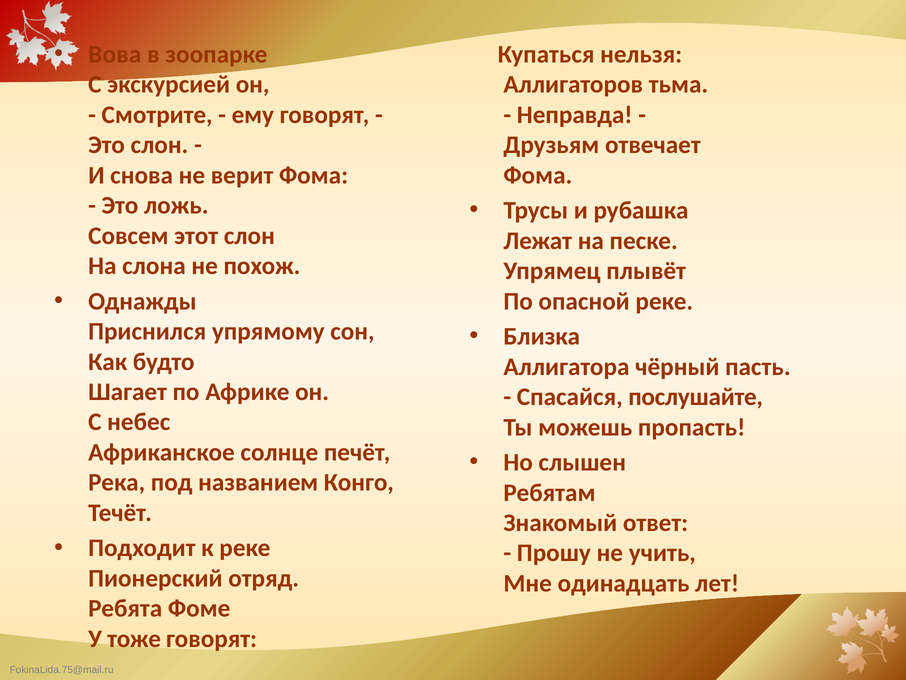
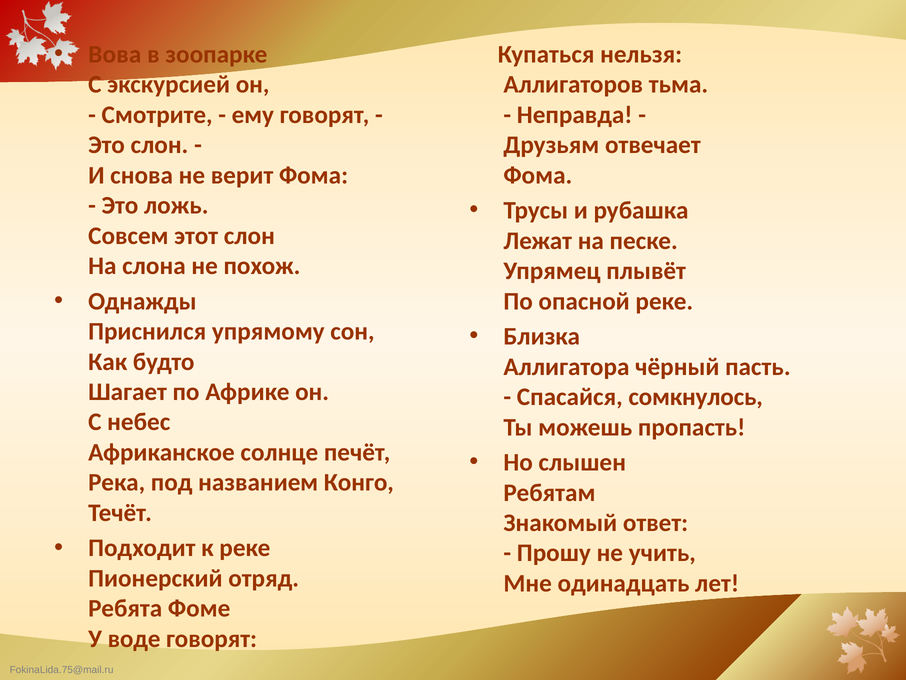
послушайте: послушайте -> сомкнулось
тоже: тоже -> воде
